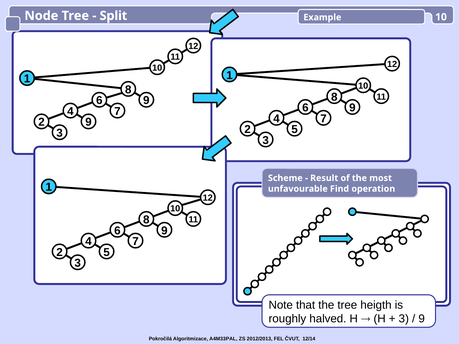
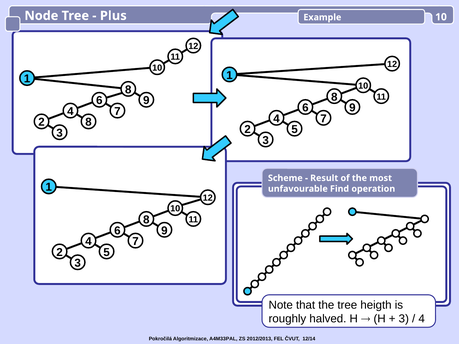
Split: Split -> Plus
2 9: 9 -> 8
9 at (422, 319): 9 -> 4
